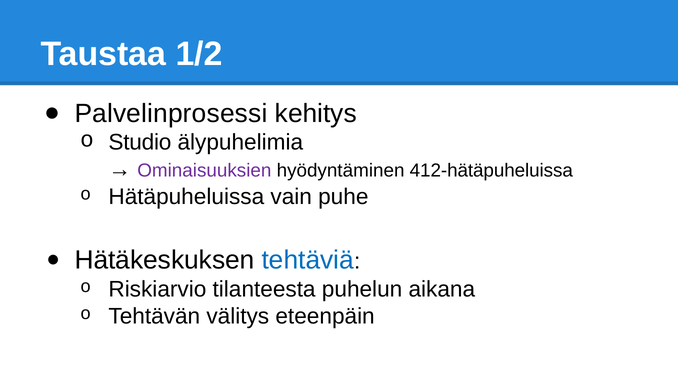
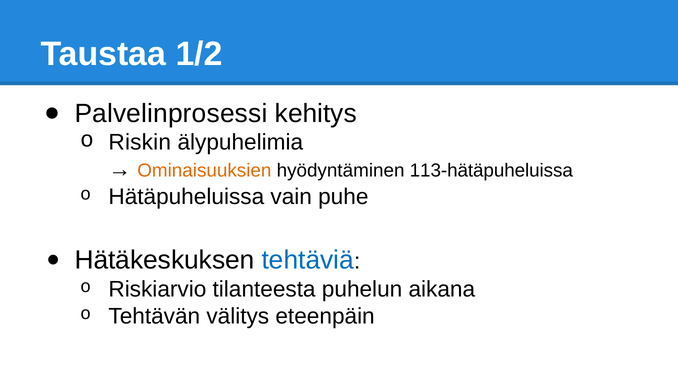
Studio: Studio -> Riskin
Ominaisuuksien colour: purple -> orange
412-hätäpuheluissa: 412-hätäpuheluissa -> 113-hätäpuheluissa
